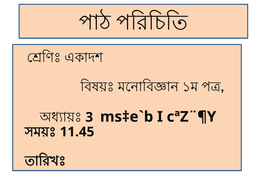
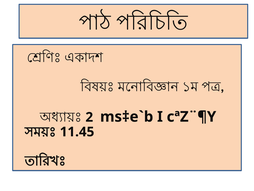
3: 3 -> 2
